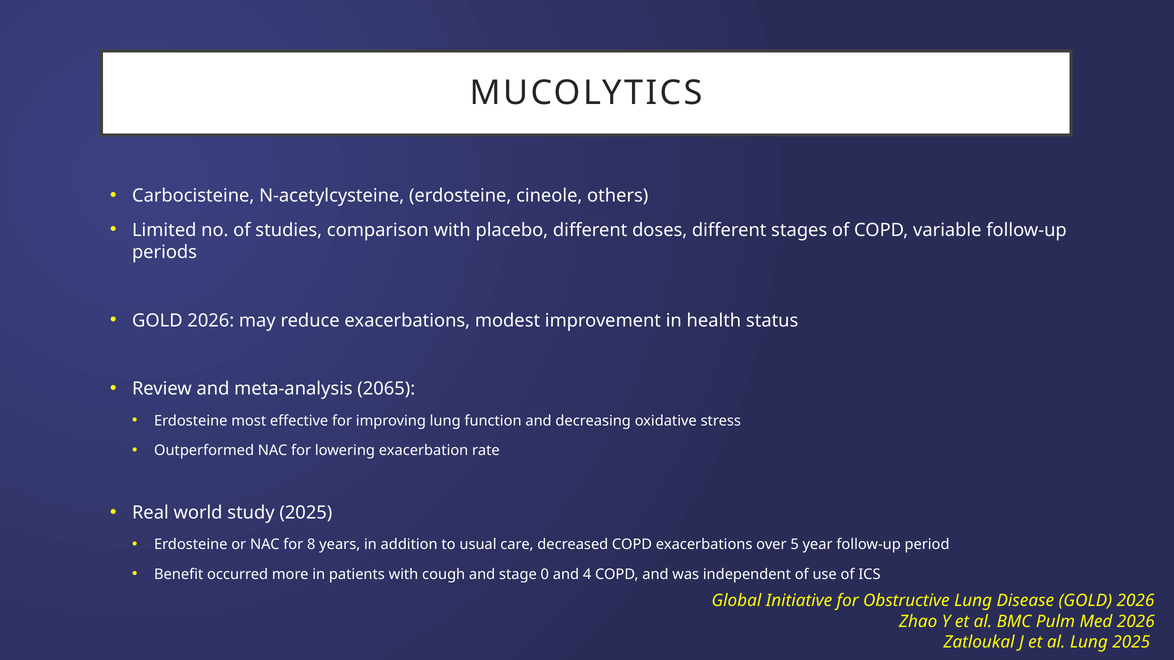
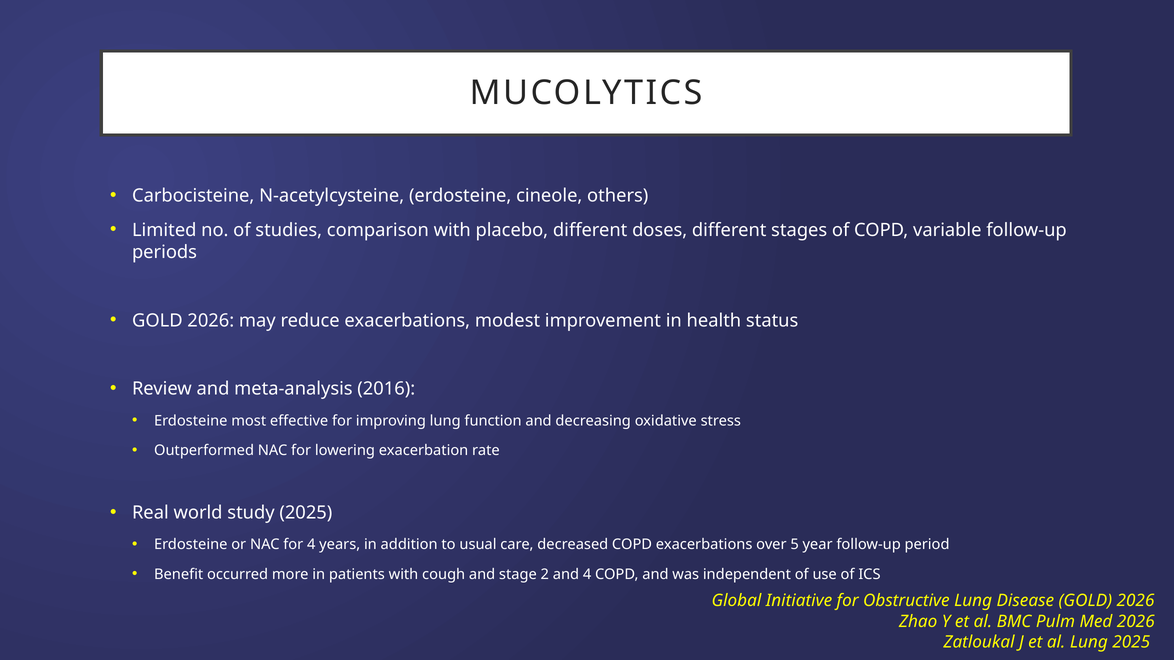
2065: 2065 -> 2016
for 8: 8 -> 4
0: 0 -> 2
